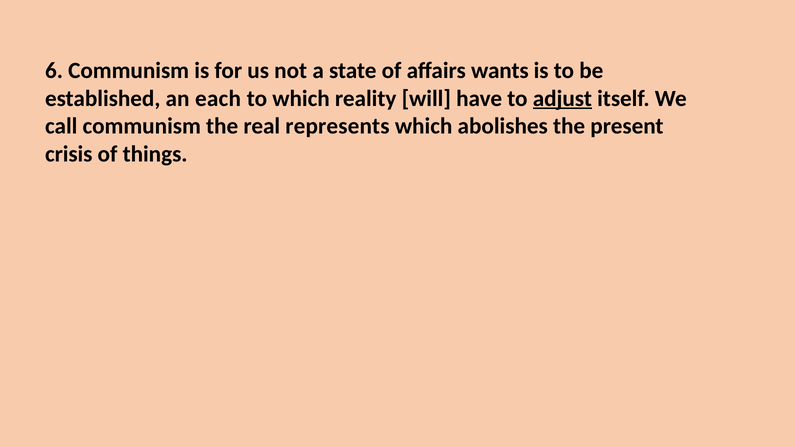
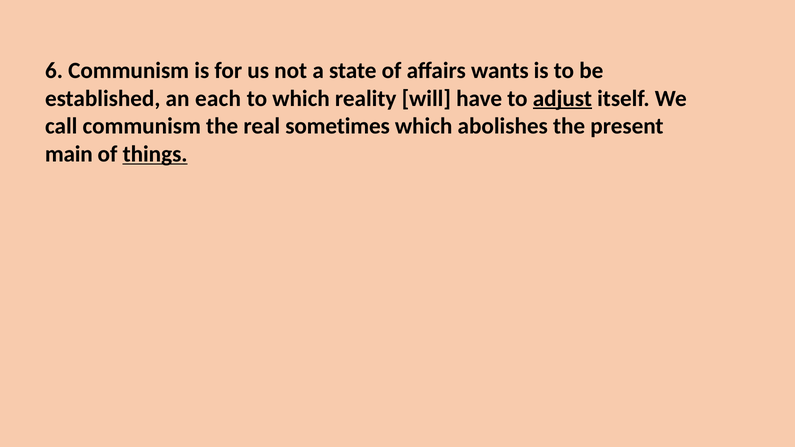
represents: represents -> sometimes
crisis: crisis -> main
things underline: none -> present
